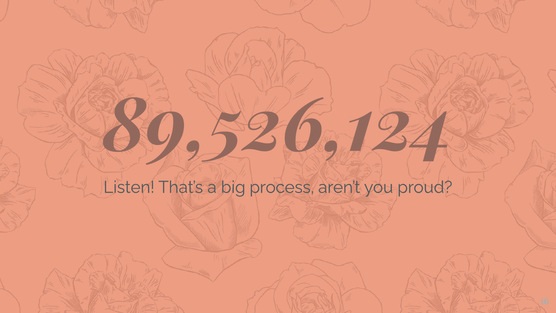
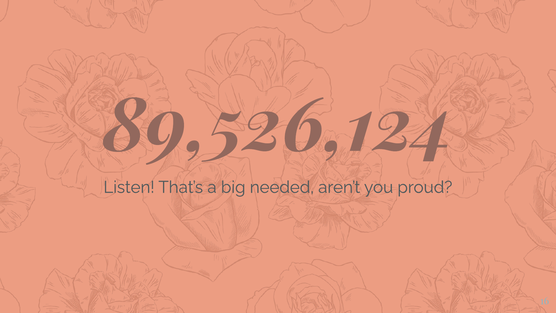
process: process -> needed
